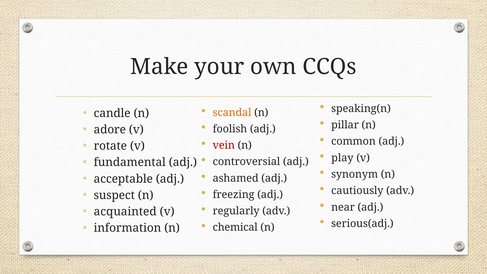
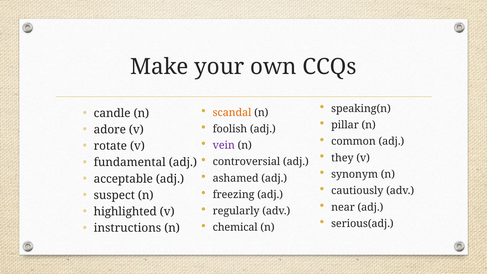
vein colour: red -> purple
play: play -> they
acquainted: acquainted -> highlighted
information: information -> instructions
